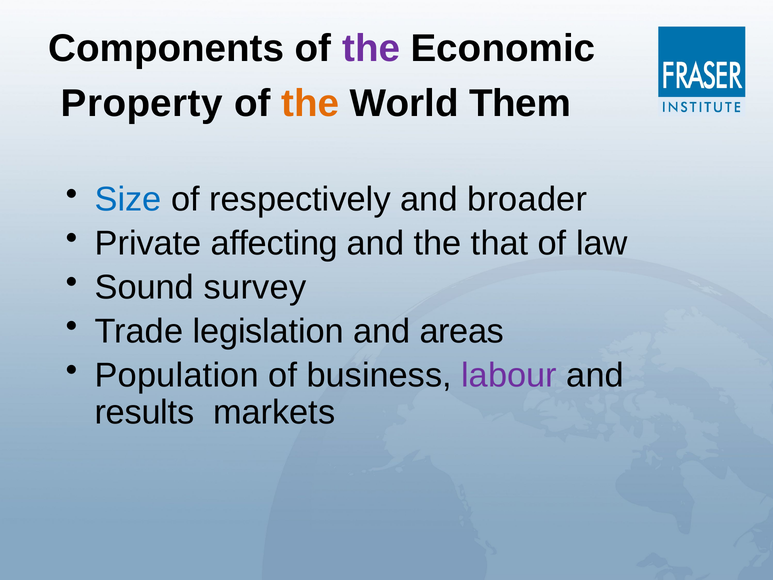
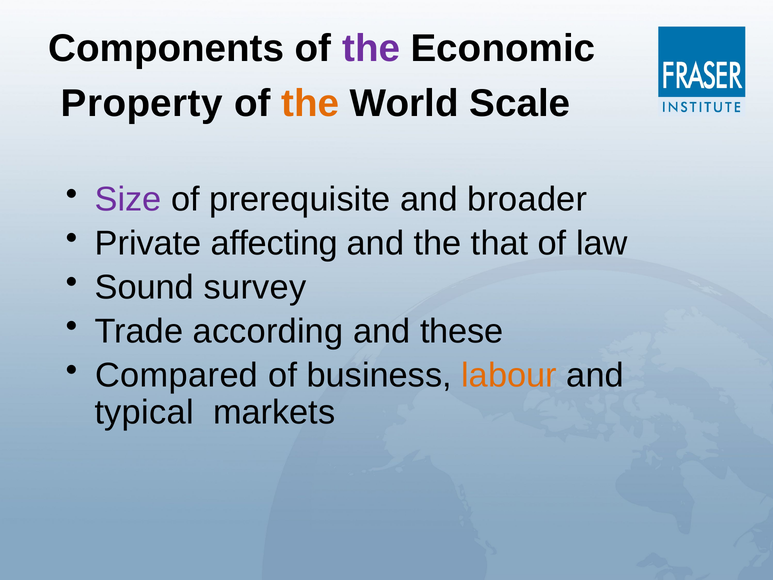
Them: Them -> Scale
Size colour: blue -> purple
respectively: respectively -> prerequisite
legislation: legislation -> according
areas: areas -> these
Population: Population -> Compared
labour colour: purple -> orange
results: results -> typical
